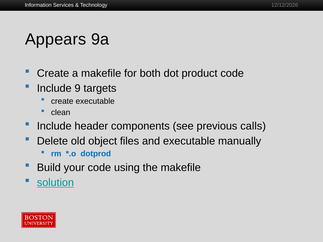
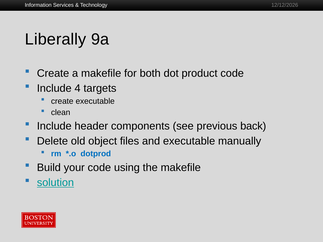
Appears: Appears -> Liberally
9: 9 -> 4
calls: calls -> back
